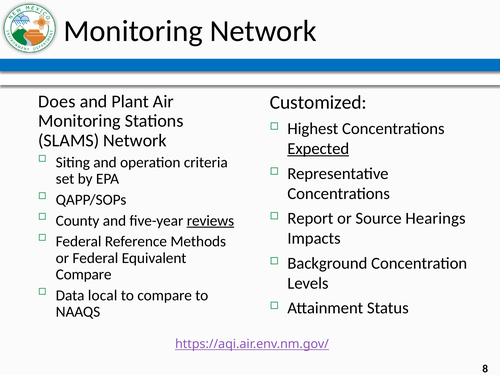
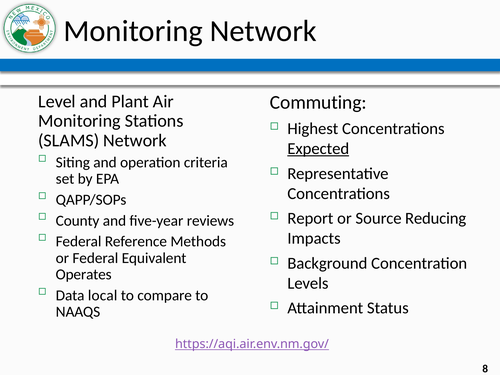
Does: Does -> Level
Customized: Customized -> Commuting
Hearings: Hearings -> Reducing
reviews underline: present -> none
Compare at (84, 275): Compare -> Operates
